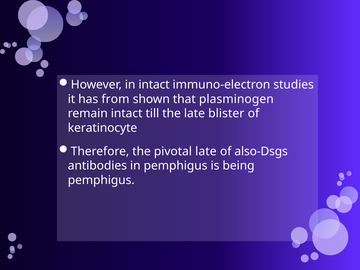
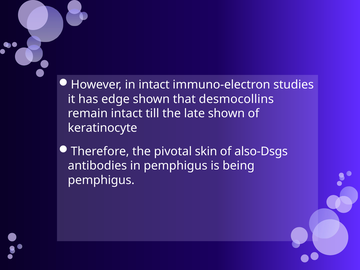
from: from -> edge
plasminogen: plasminogen -> desmocollins
late blister: blister -> shown
pivotal late: late -> skin
